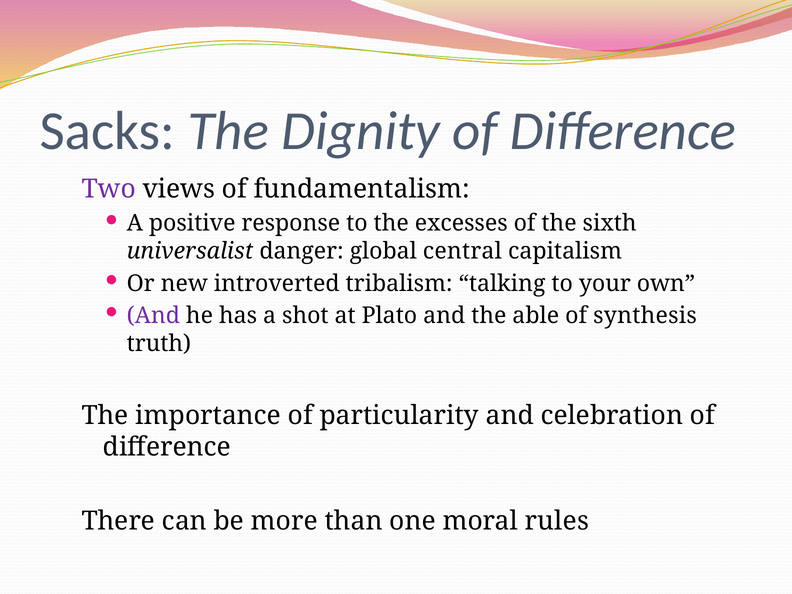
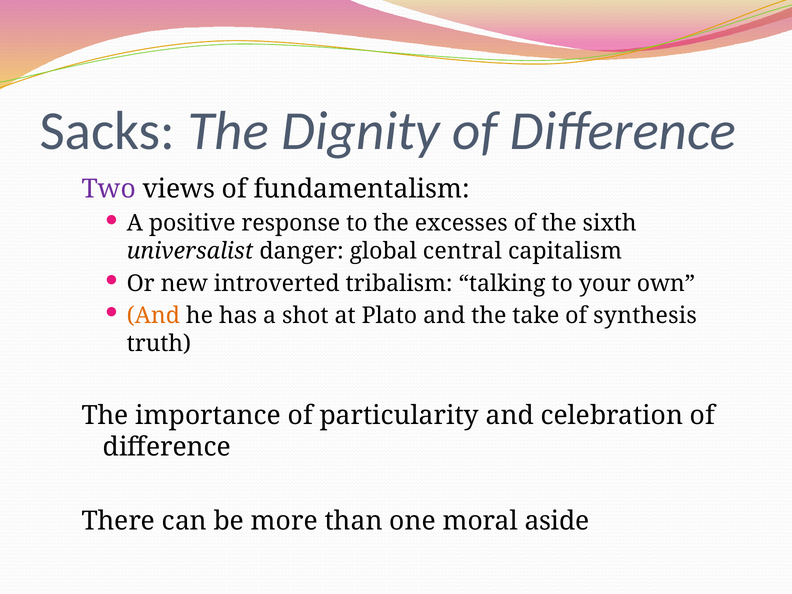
And at (153, 316) colour: purple -> orange
able: able -> take
rules: rules -> aside
